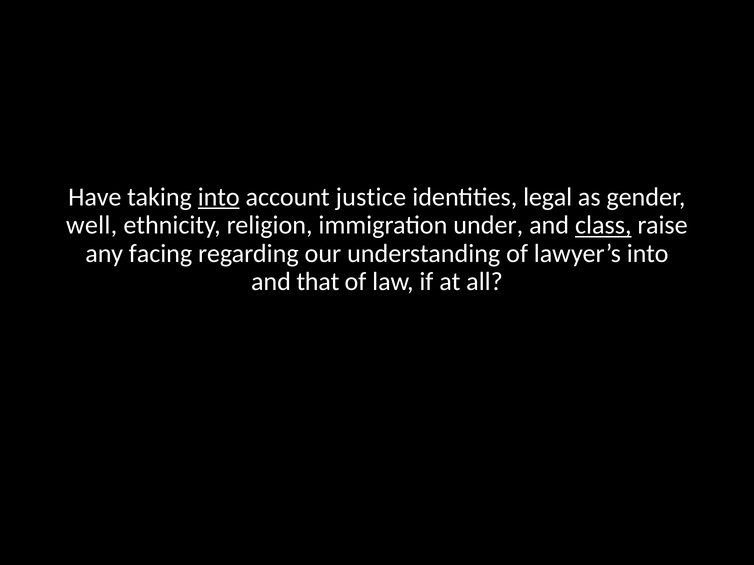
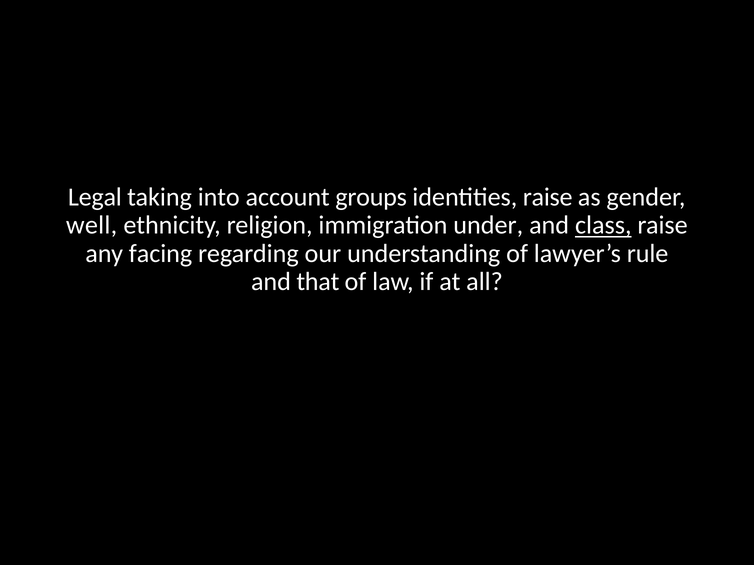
Have: Have -> Legal
into at (219, 197) underline: present -> none
justice: justice -> groups
identities legal: legal -> raise
lawyer’s into: into -> rule
